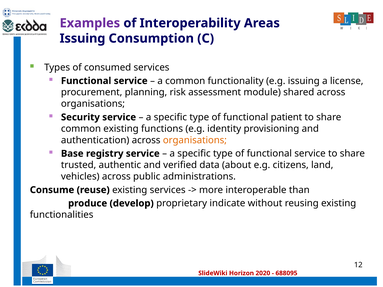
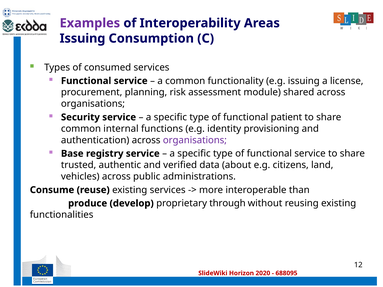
common existing: existing -> internal
organisations at (195, 140) colour: orange -> purple
indicate: indicate -> through
